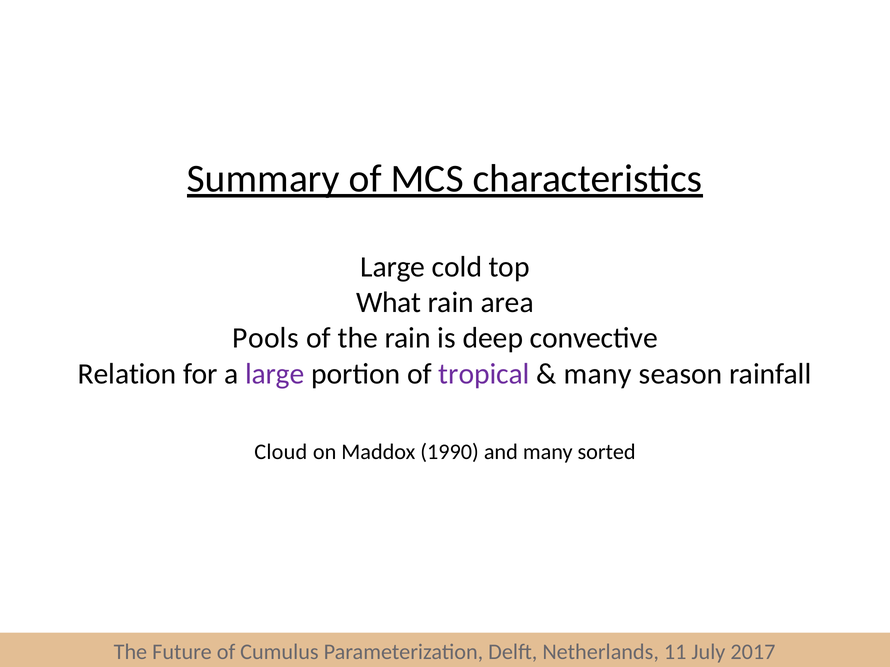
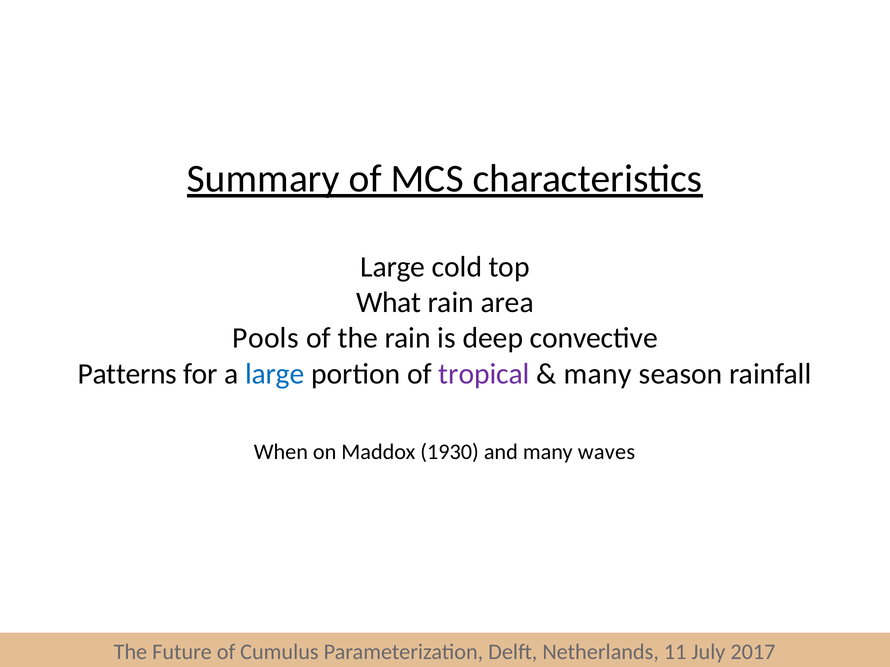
Relation: Relation -> Patterns
large at (275, 374) colour: purple -> blue
Cloud: Cloud -> When
1990: 1990 -> 1930
sorted: sorted -> waves
